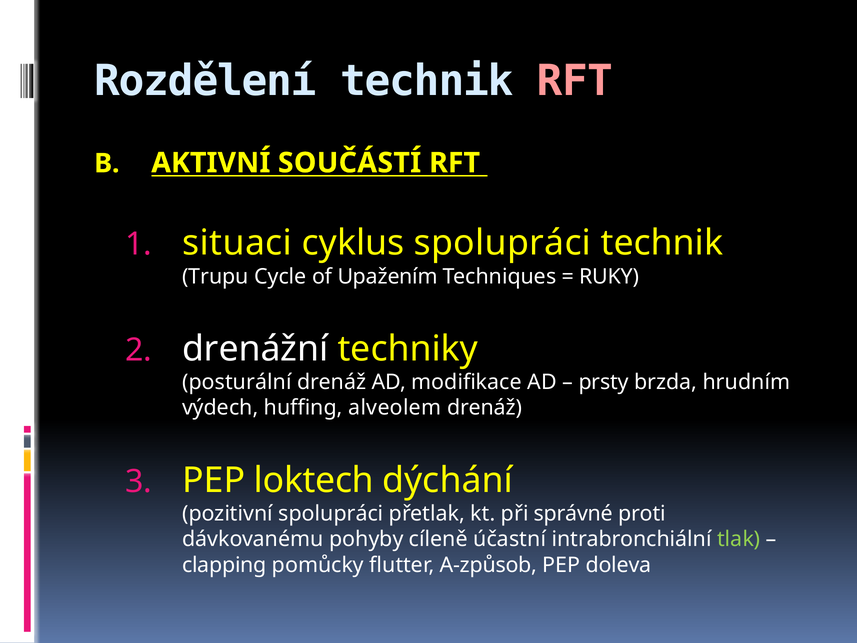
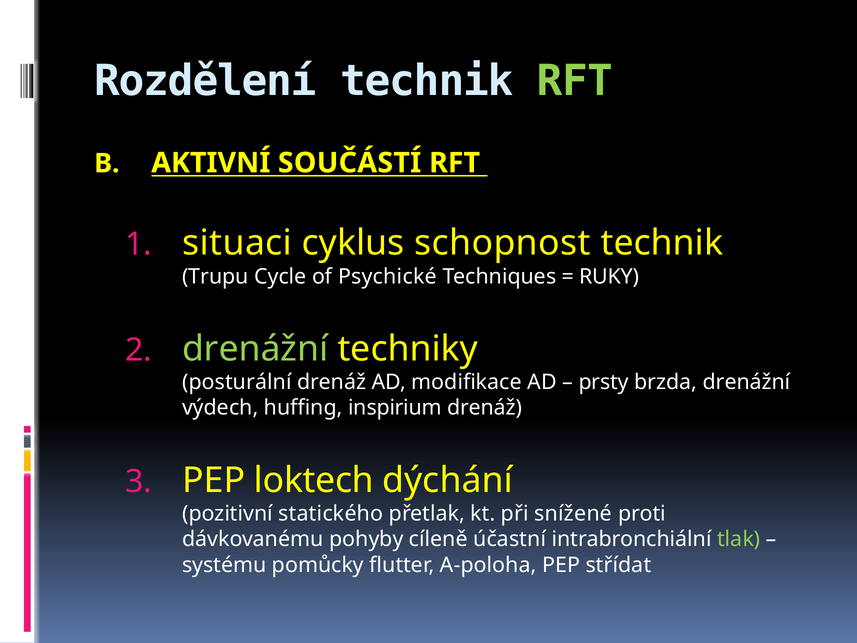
RFT at (575, 81) colour: pink -> light green
cyklus spolupráci: spolupráci -> schopnost
Upažením: Upažením -> Psychické
drenážní at (255, 349) colour: white -> light green
brzda hrudním: hrudním -> drenážní
alveolem: alveolem -> inspirium
pozitivní spolupráci: spolupráci -> statického
správné: správné -> snížené
clapping: clapping -> systému
A-způsob: A-způsob -> A-poloha
doleva: doleva -> střídat
